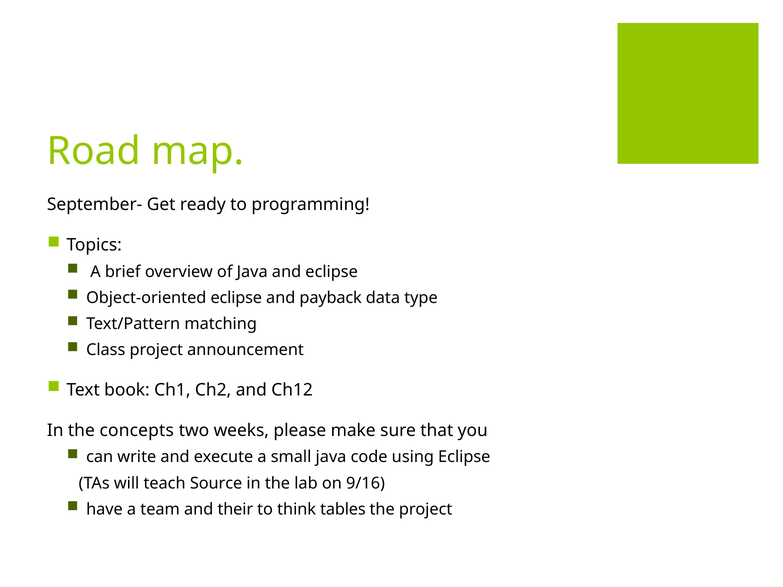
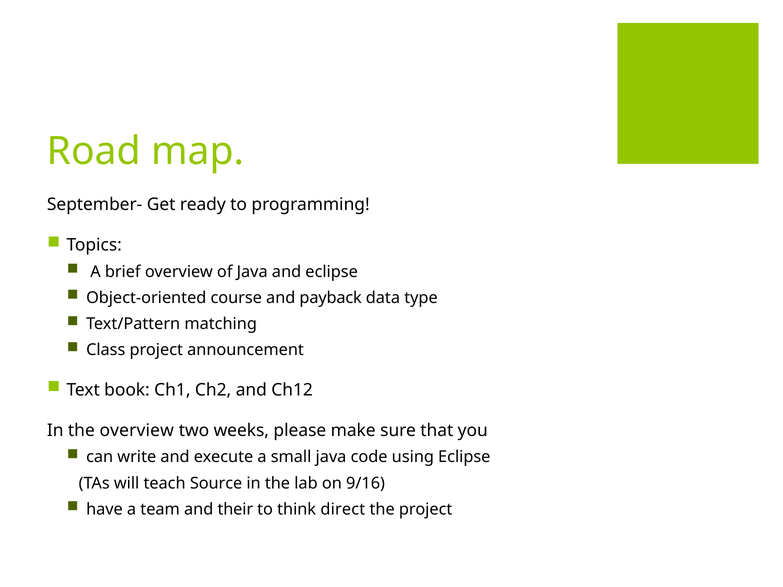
Object-oriented eclipse: eclipse -> course
the concepts: concepts -> overview
tables: tables -> direct
